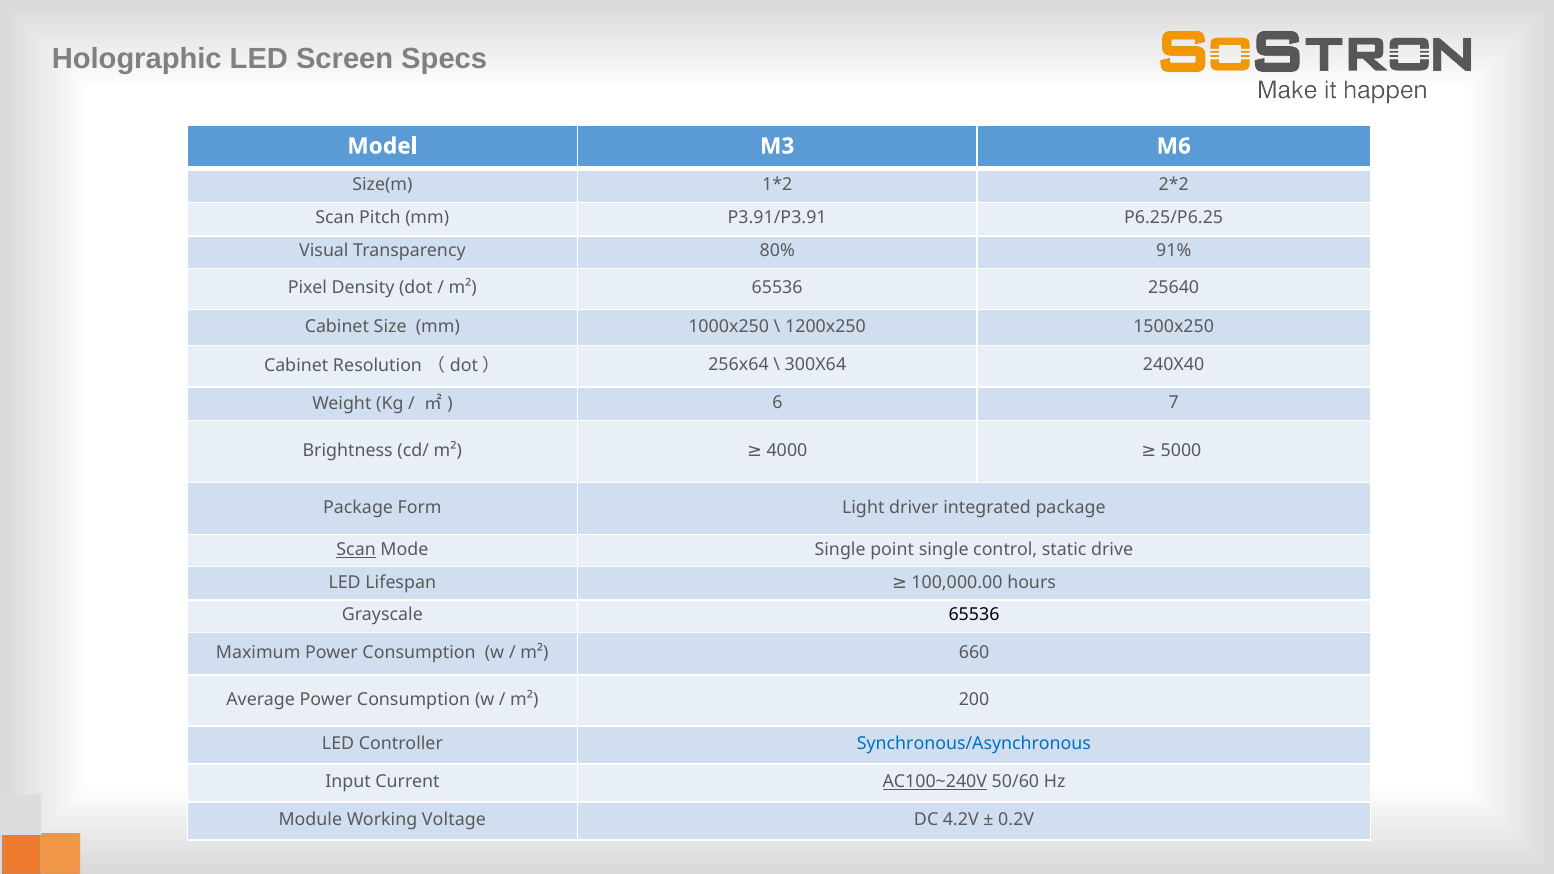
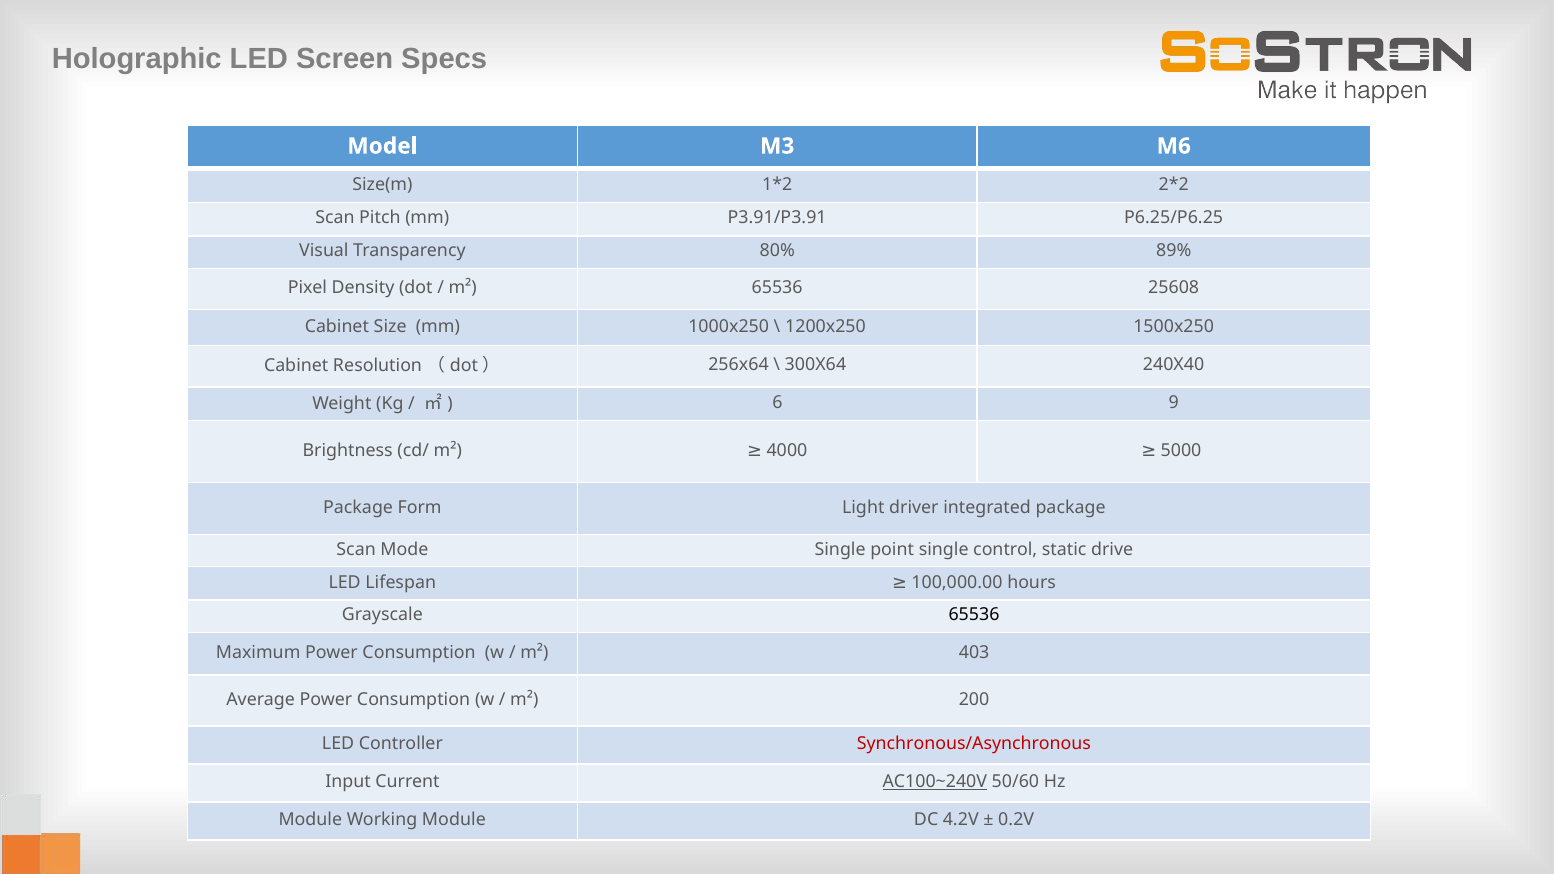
91%: 91% -> 89%
25640: 25640 -> 25608
7: 7 -> 9
Scan at (356, 549) underline: present -> none
660: 660 -> 403
Synchronous/Asynchronous colour: blue -> red
Working Voltage: Voltage -> Module
